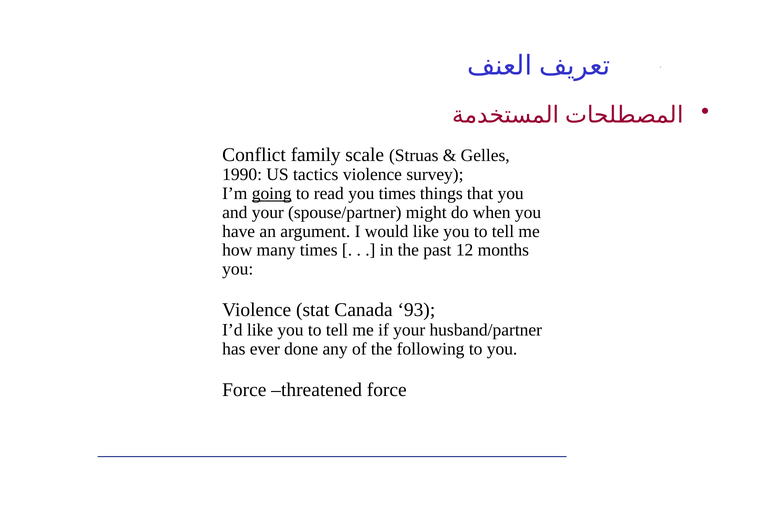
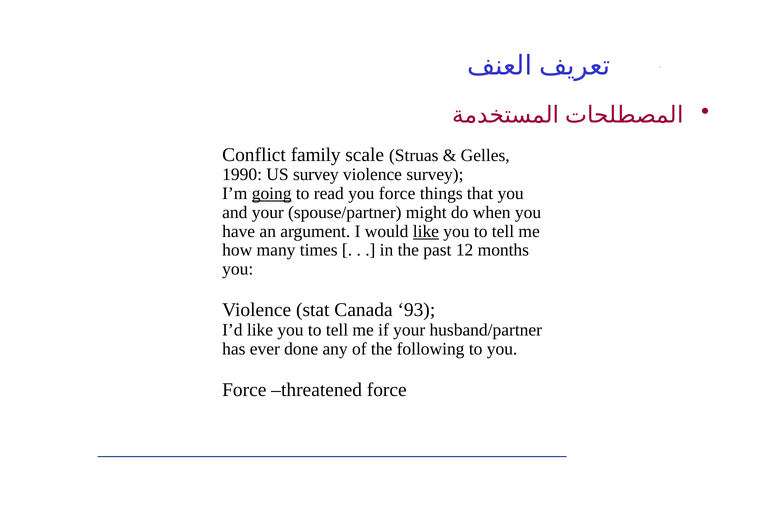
US tactics: tactics -> survey
read you times: times -> force
like at (426, 231) underline: none -> present
